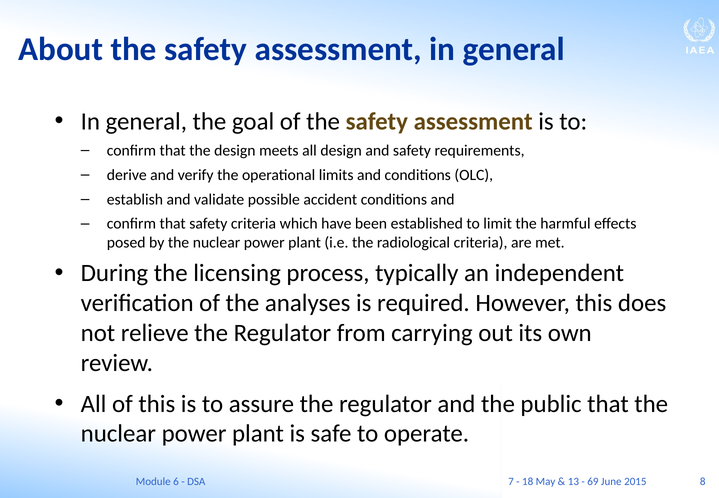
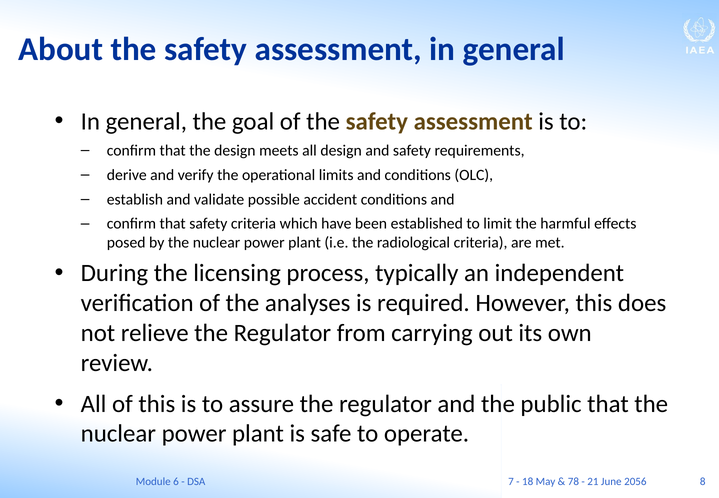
13: 13 -> 78
69: 69 -> 21
2015: 2015 -> 2056
